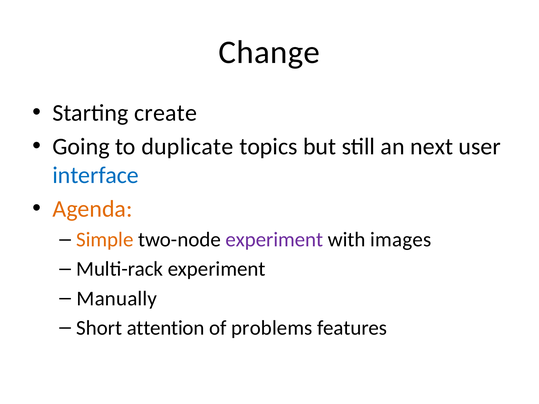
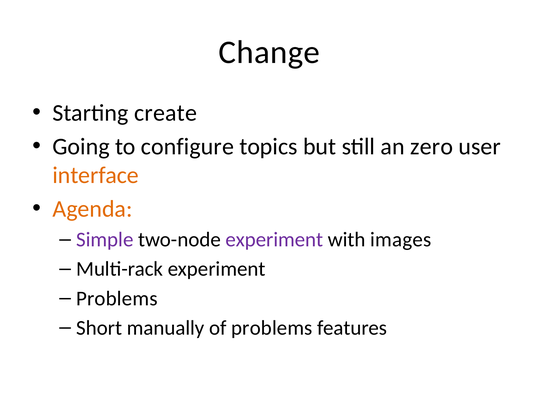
duplicate: duplicate -> configure
next: next -> zero
interface colour: blue -> orange
Simple colour: orange -> purple
Manually at (117, 299): Manually -> Problems
attention: attention -> manually
